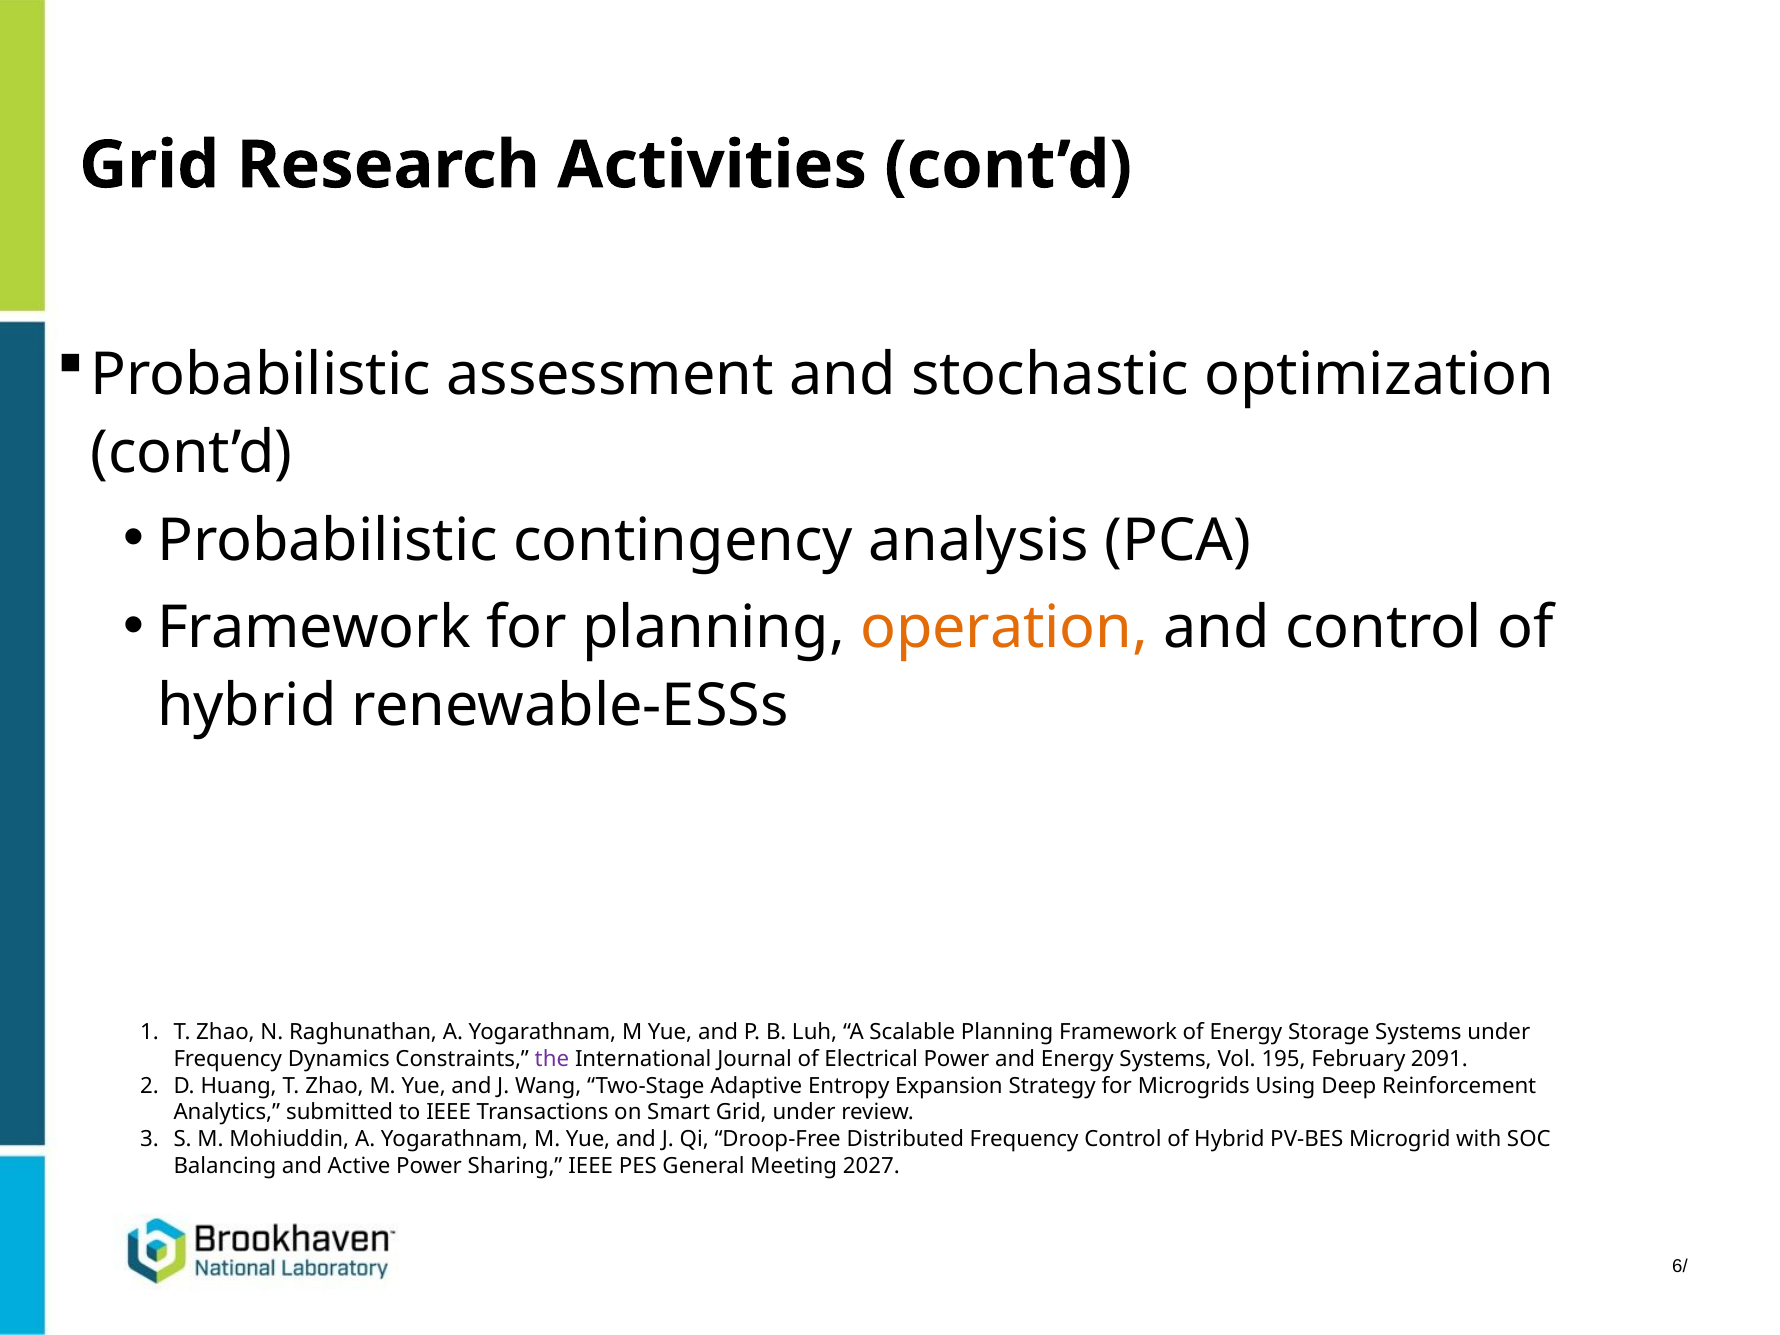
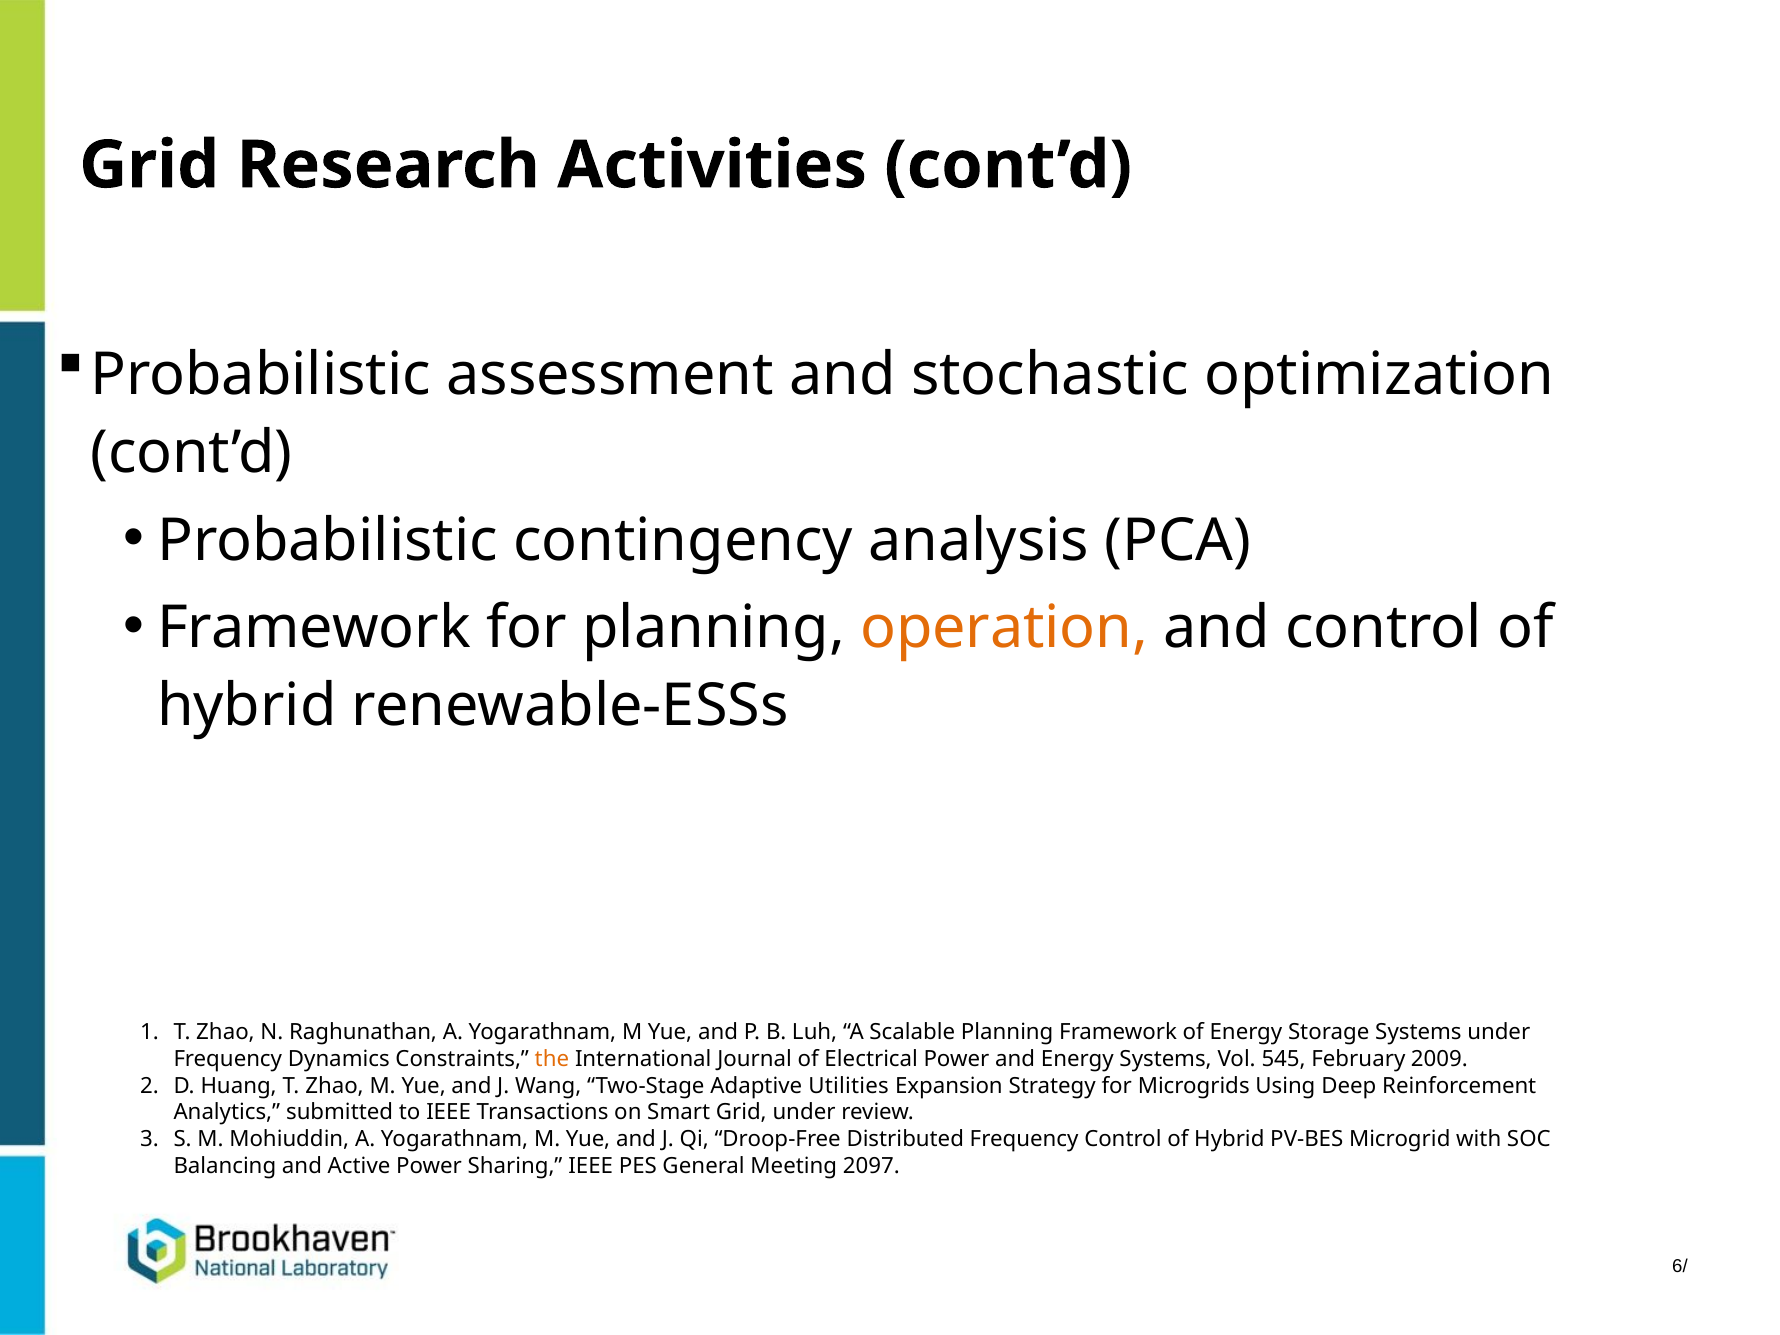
the colour: purple -> orange
195: 195 -> 545
2091: 2091 -> 2009
Entropy: Entropy -> Utilities
2027: 2027 -> 2097
